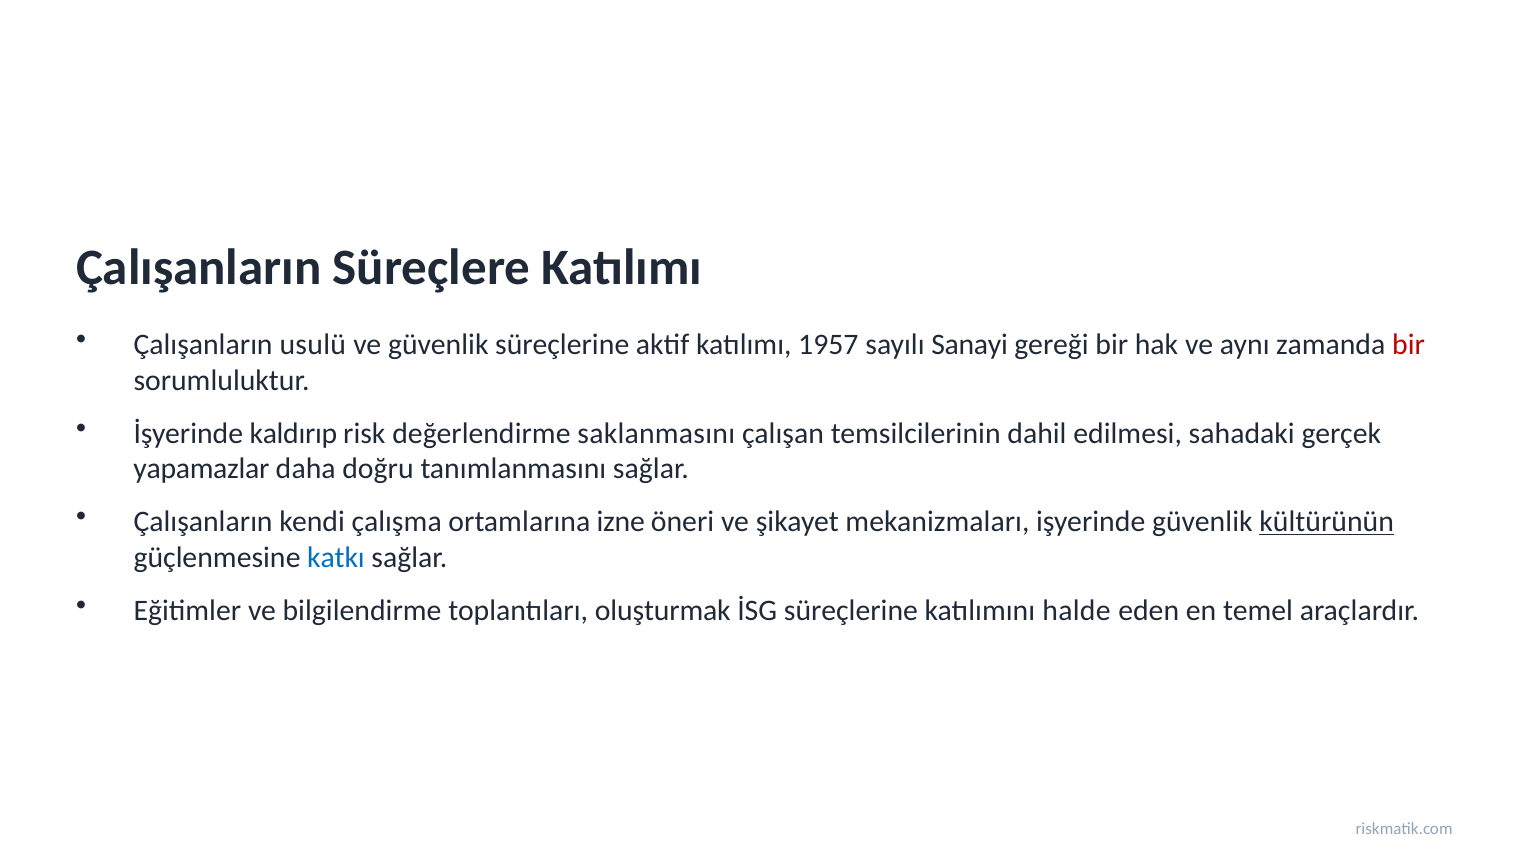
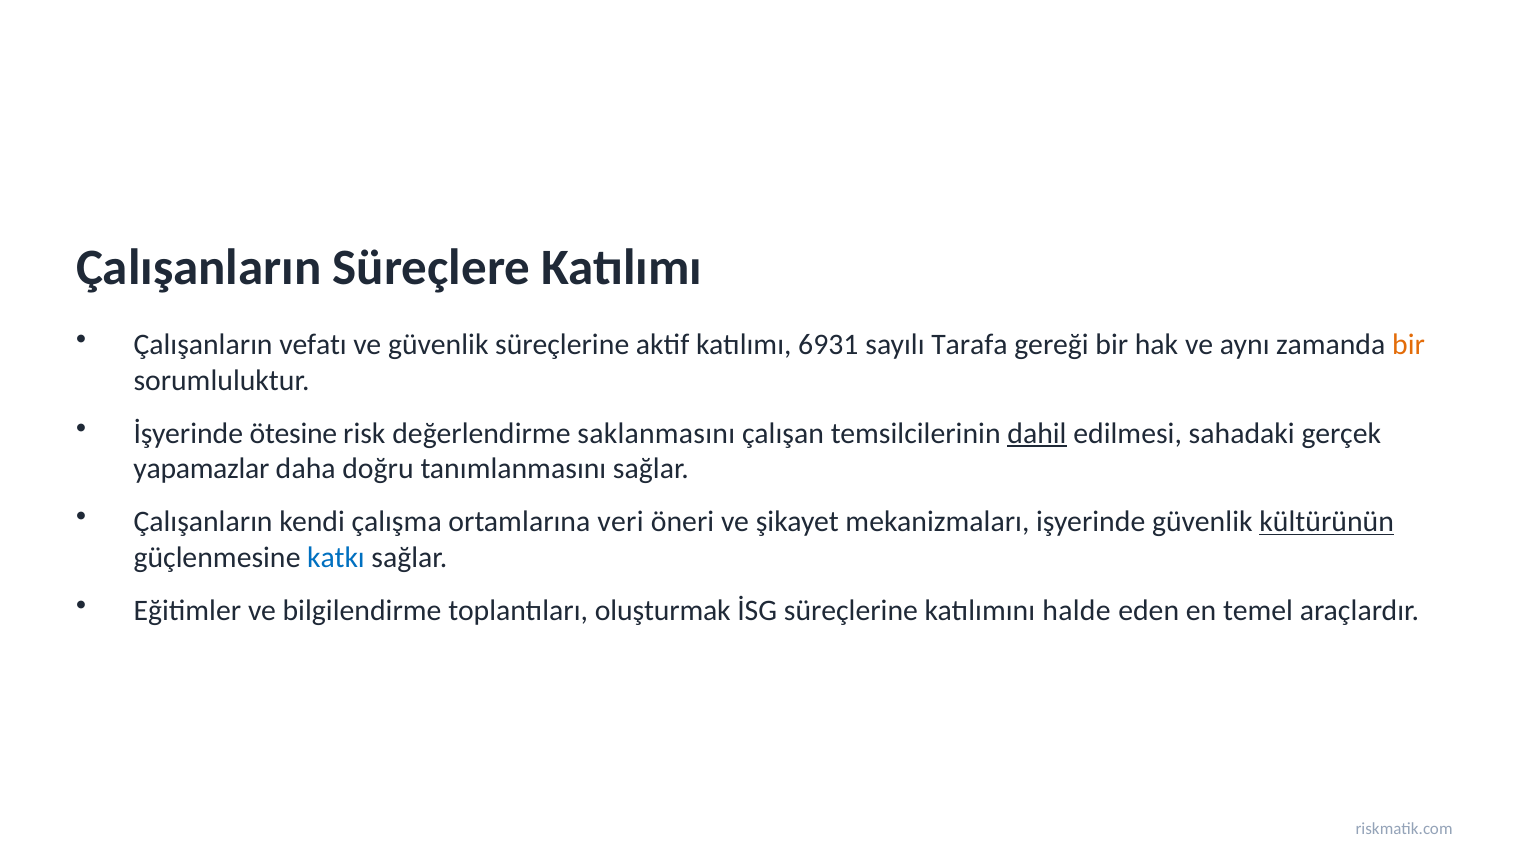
usulü: usulü -> vefatı
1957: 1957 -> 6931
Sanayi: Sanayi -> Tarafa
bir at (1409, 345) colour: red -> orange
kaldırıp: kaldırıp -> ötesine
dahil underline: none -> present
izne: izne -> veri
